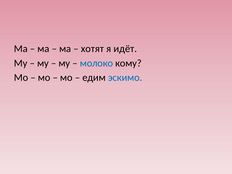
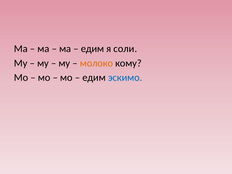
хотят at (92, 49): хотят -> едим
идёт: идёт -> соли
молоко colour: blue -> orange
